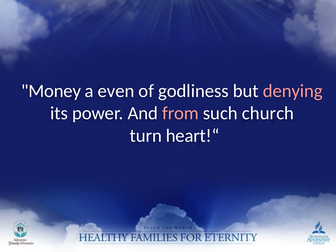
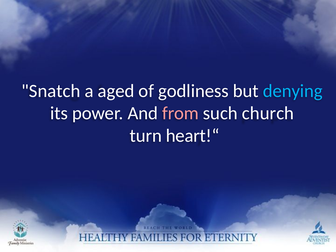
Money: Money -> Snatch
even: even -> aged
denying colour: pink -> light blue
